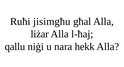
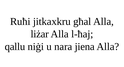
jisimgħu: jisimgħu -> jitkaxkru
hekk: hekk -> jiena
